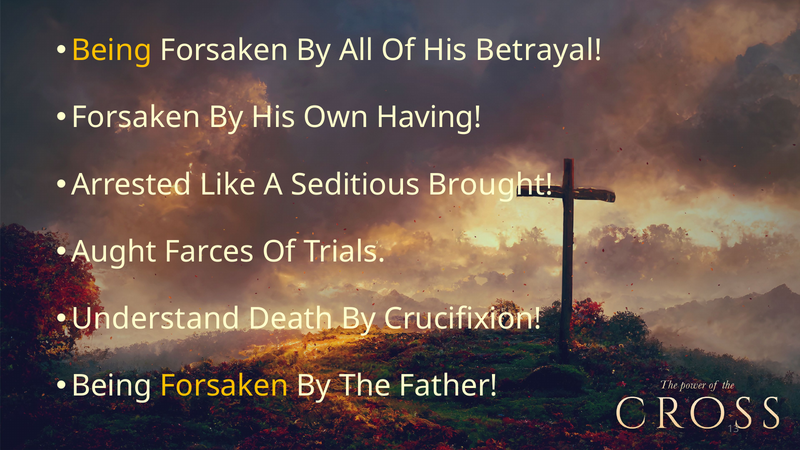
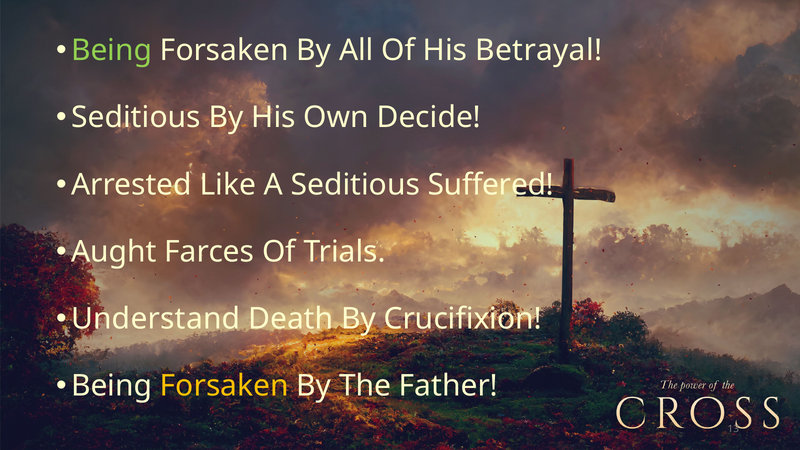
Being at (112, 50) colour: yellow -> light green
Forsaken at (136, 118): Forsaken -> Seditious
Having: Having -> Decide
Brought: Brought -> Suffered
